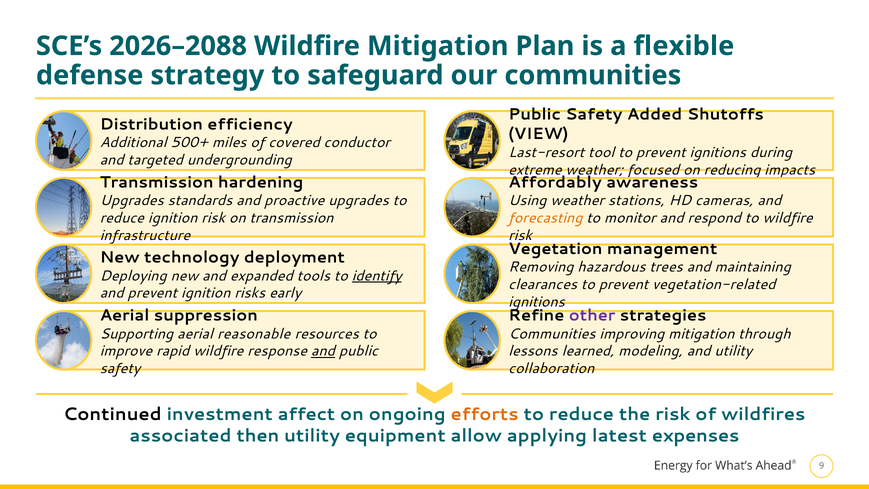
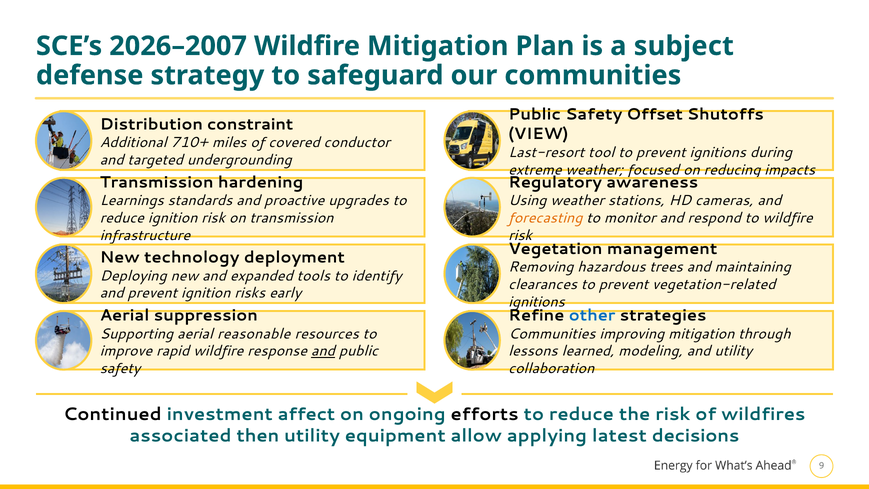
2026–2088: 2026–2088 -> 2026–2007
flexible: flexible -> subject
Added: Added -> Offset
efficiency: efficiency -> constraint
500+: 500+ -> 710+
Affordably: Affordably -> Regulatory
Upgrades at (132, 200): Upgrades -> Learnings
identify underline: present -> none
other colour: purple -> blue
efforts colour: orange -> black
expenses: expenses -> decisions
